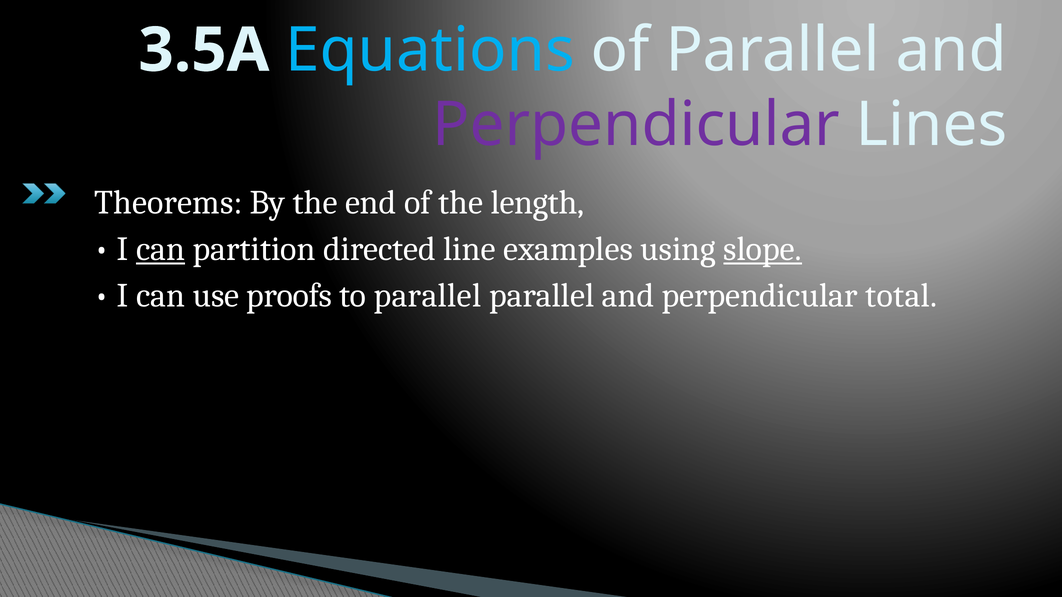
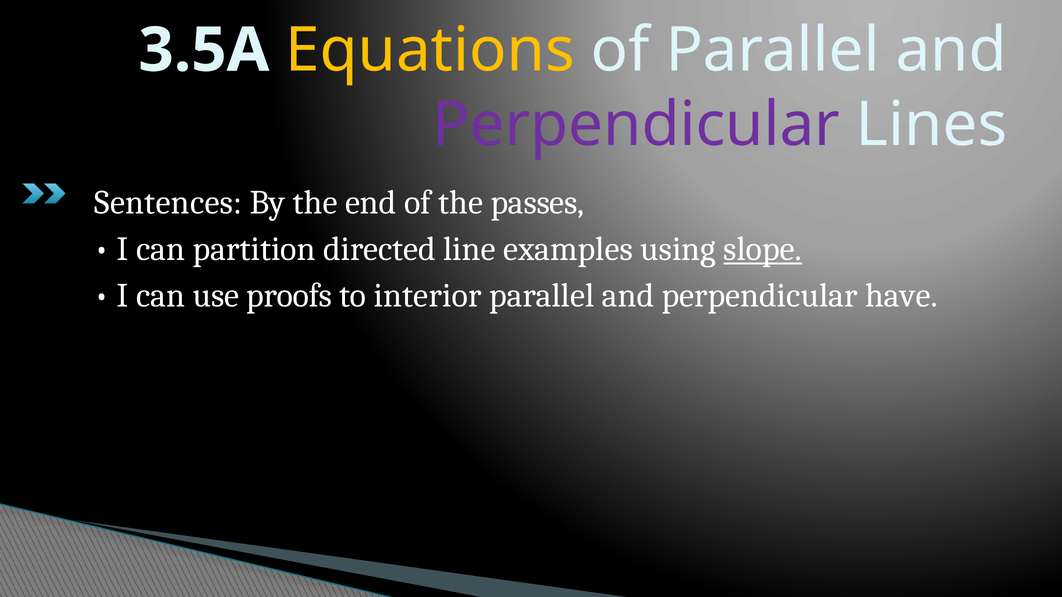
Equations colour: light blue -> yellow
Theorems: Theorems -> Sentences
length: length -> passes
can at (161, 249) underline: present -> none
to parallel: parallel -> interior
total: total -> have
